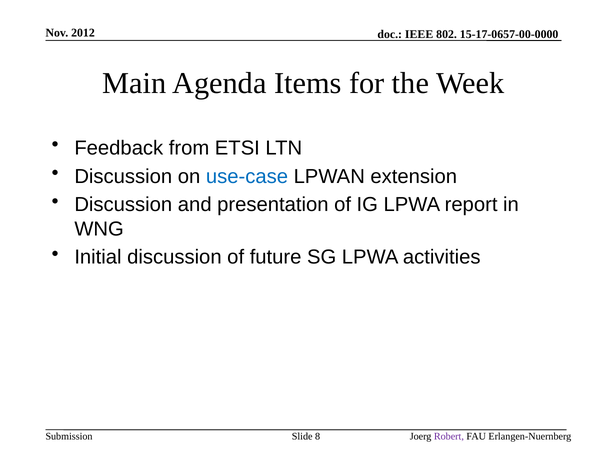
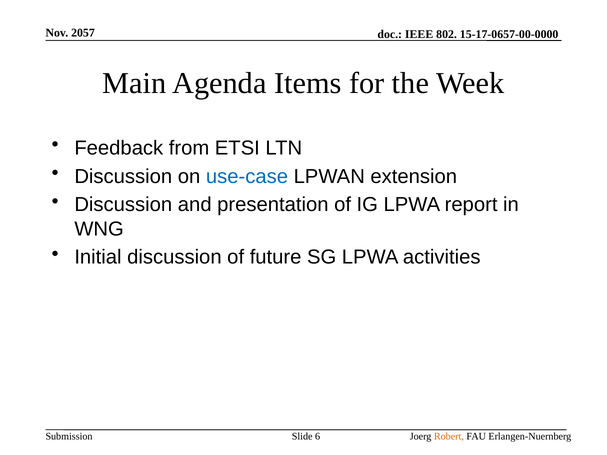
2012: 2012 -> 2057
8: 8 -> 6
Robert colour: purple -> orange
